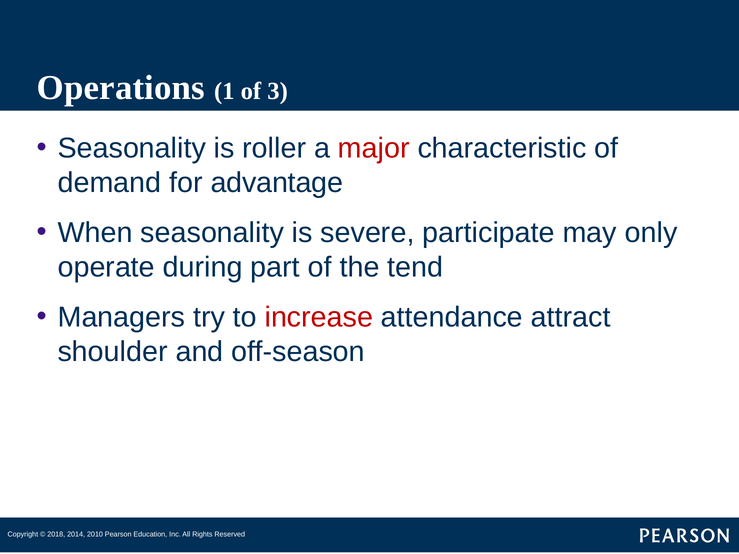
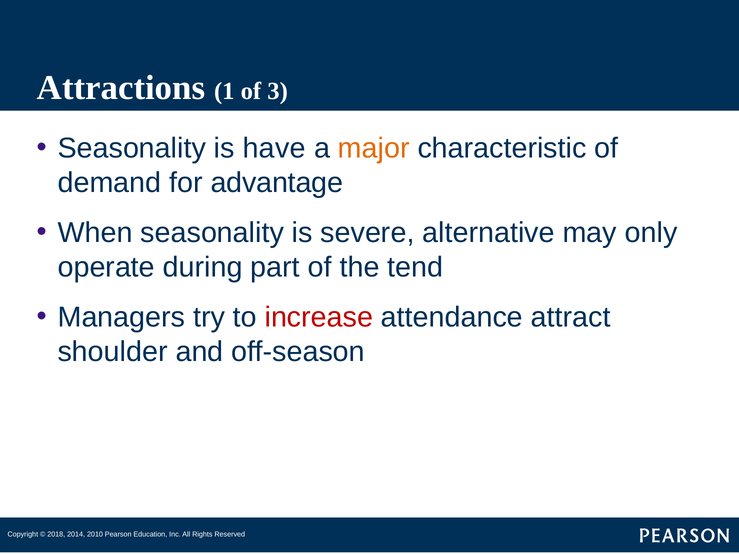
Operations: Operations -> Attractions
roller: roller -> have
major colour: red -> orange
participate: participate -> alternative
